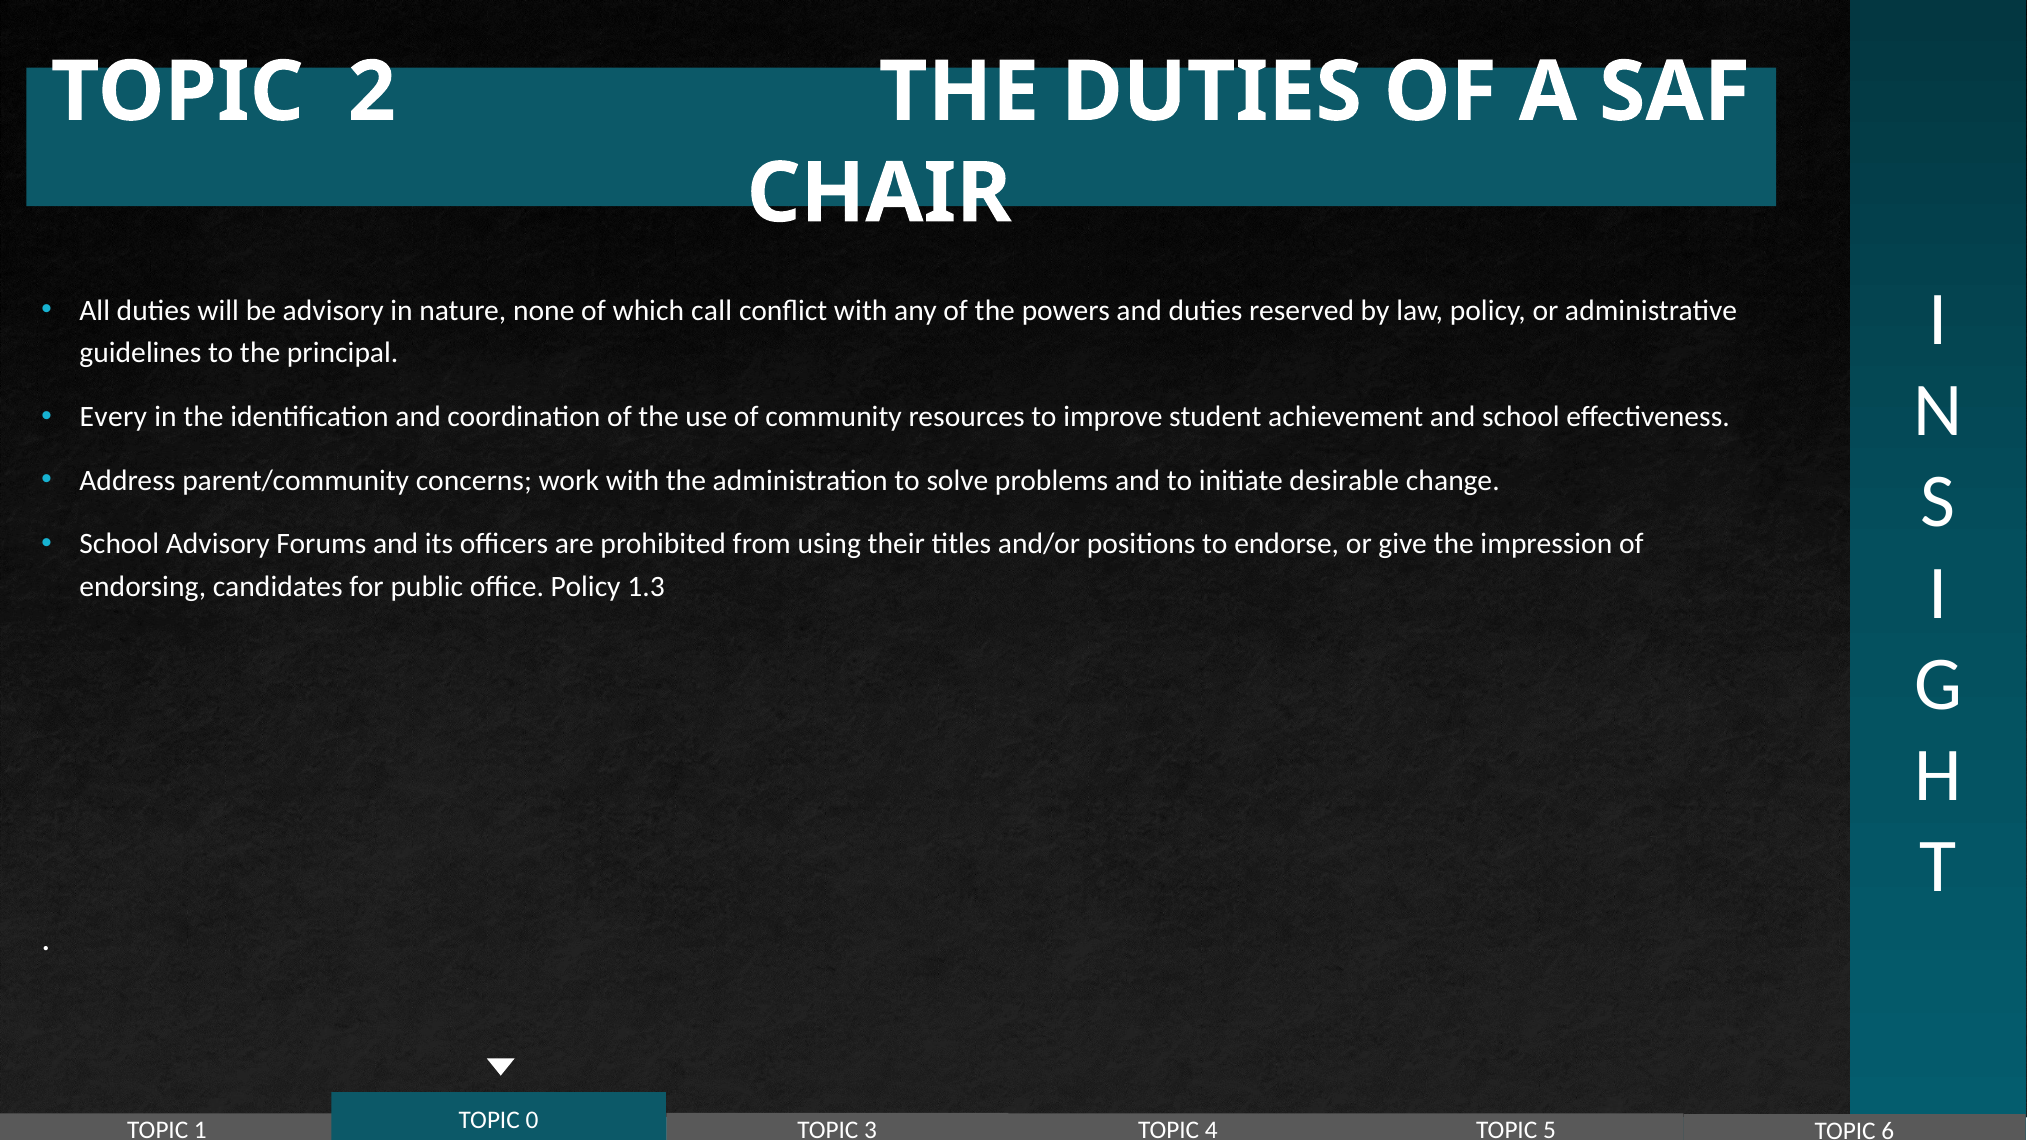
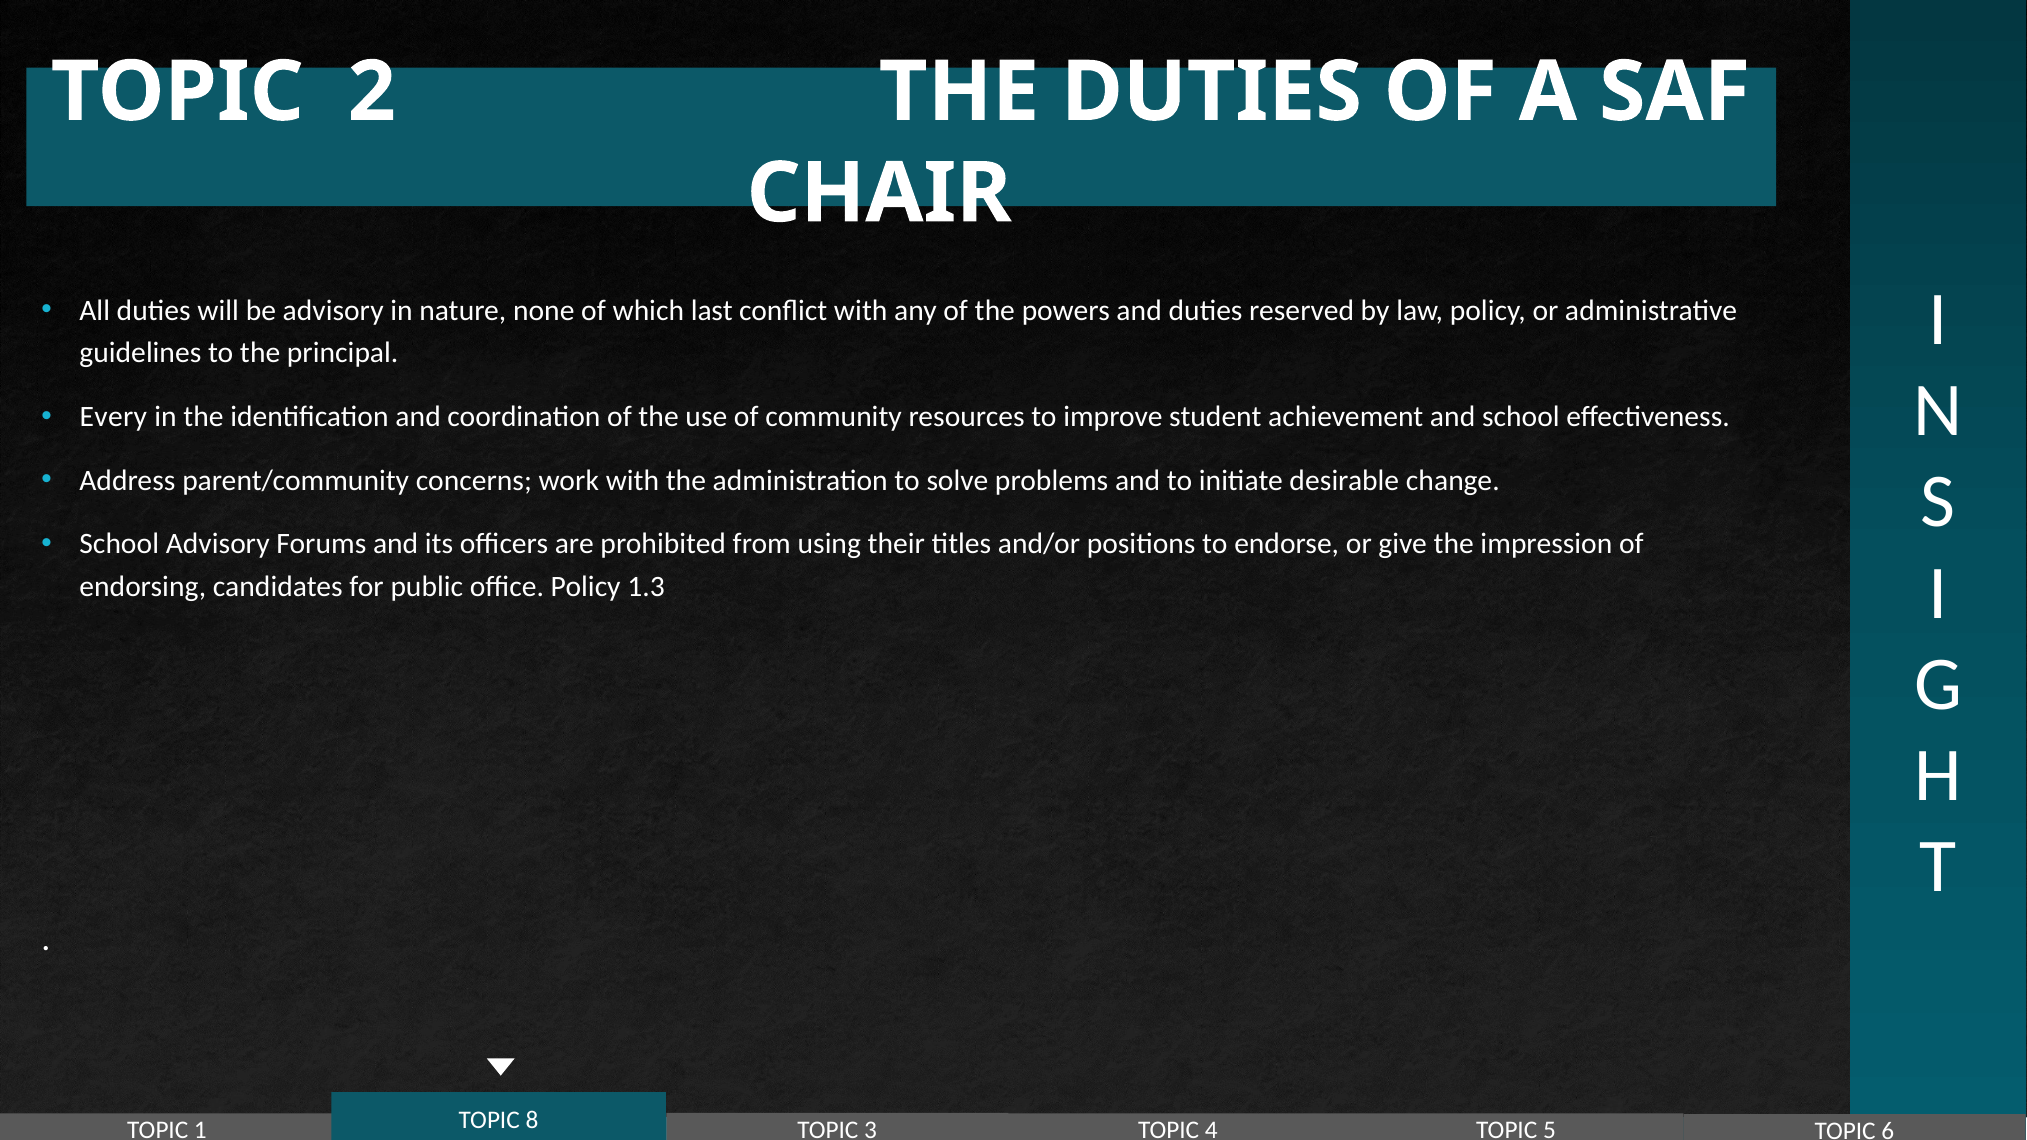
call: call -> last
0: 0 -> 8
